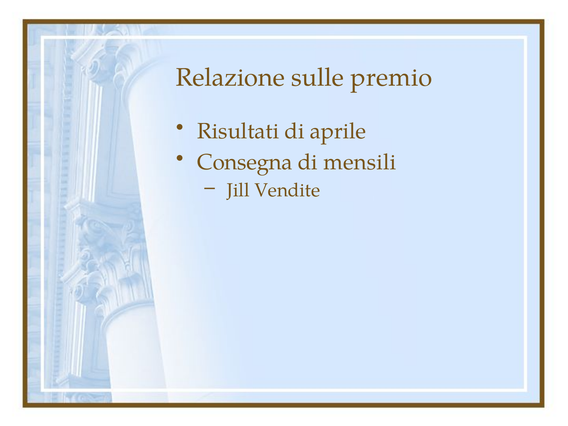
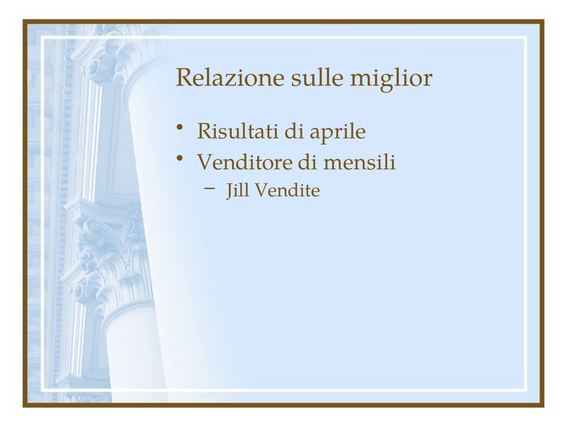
premio: premio -> miglior
Consegna: Consegna -> Venditore
